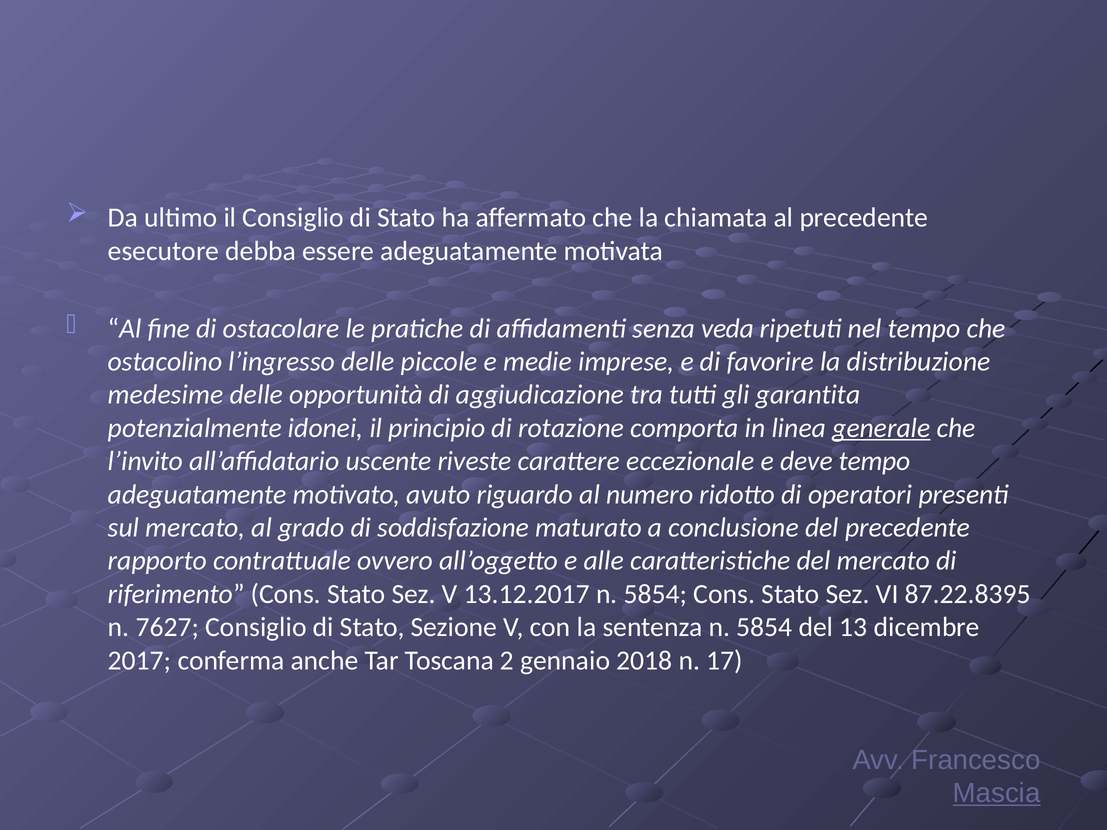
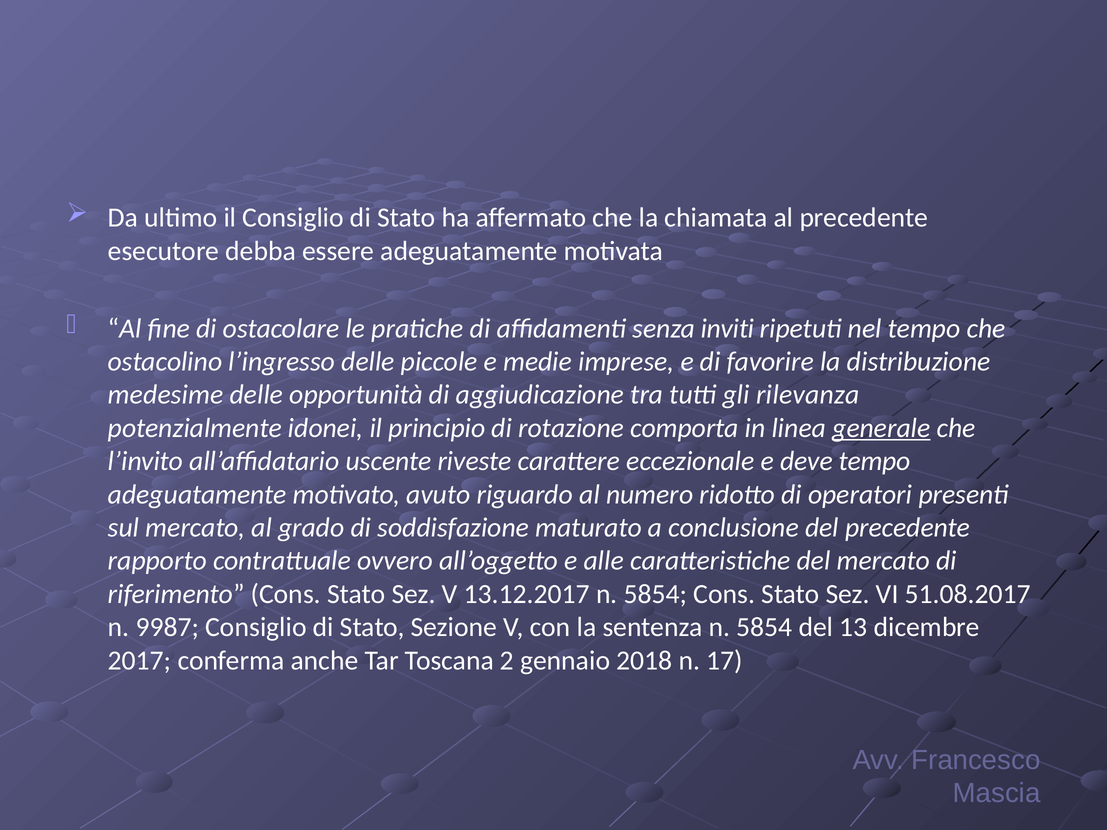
veda: veda -> inviti
garantita: garantita -> rilevanza
87.22.8395: 87.22.8395 -> 51.08.2017
7627: 7627 -> 9987
Mascia underline: present -> none
